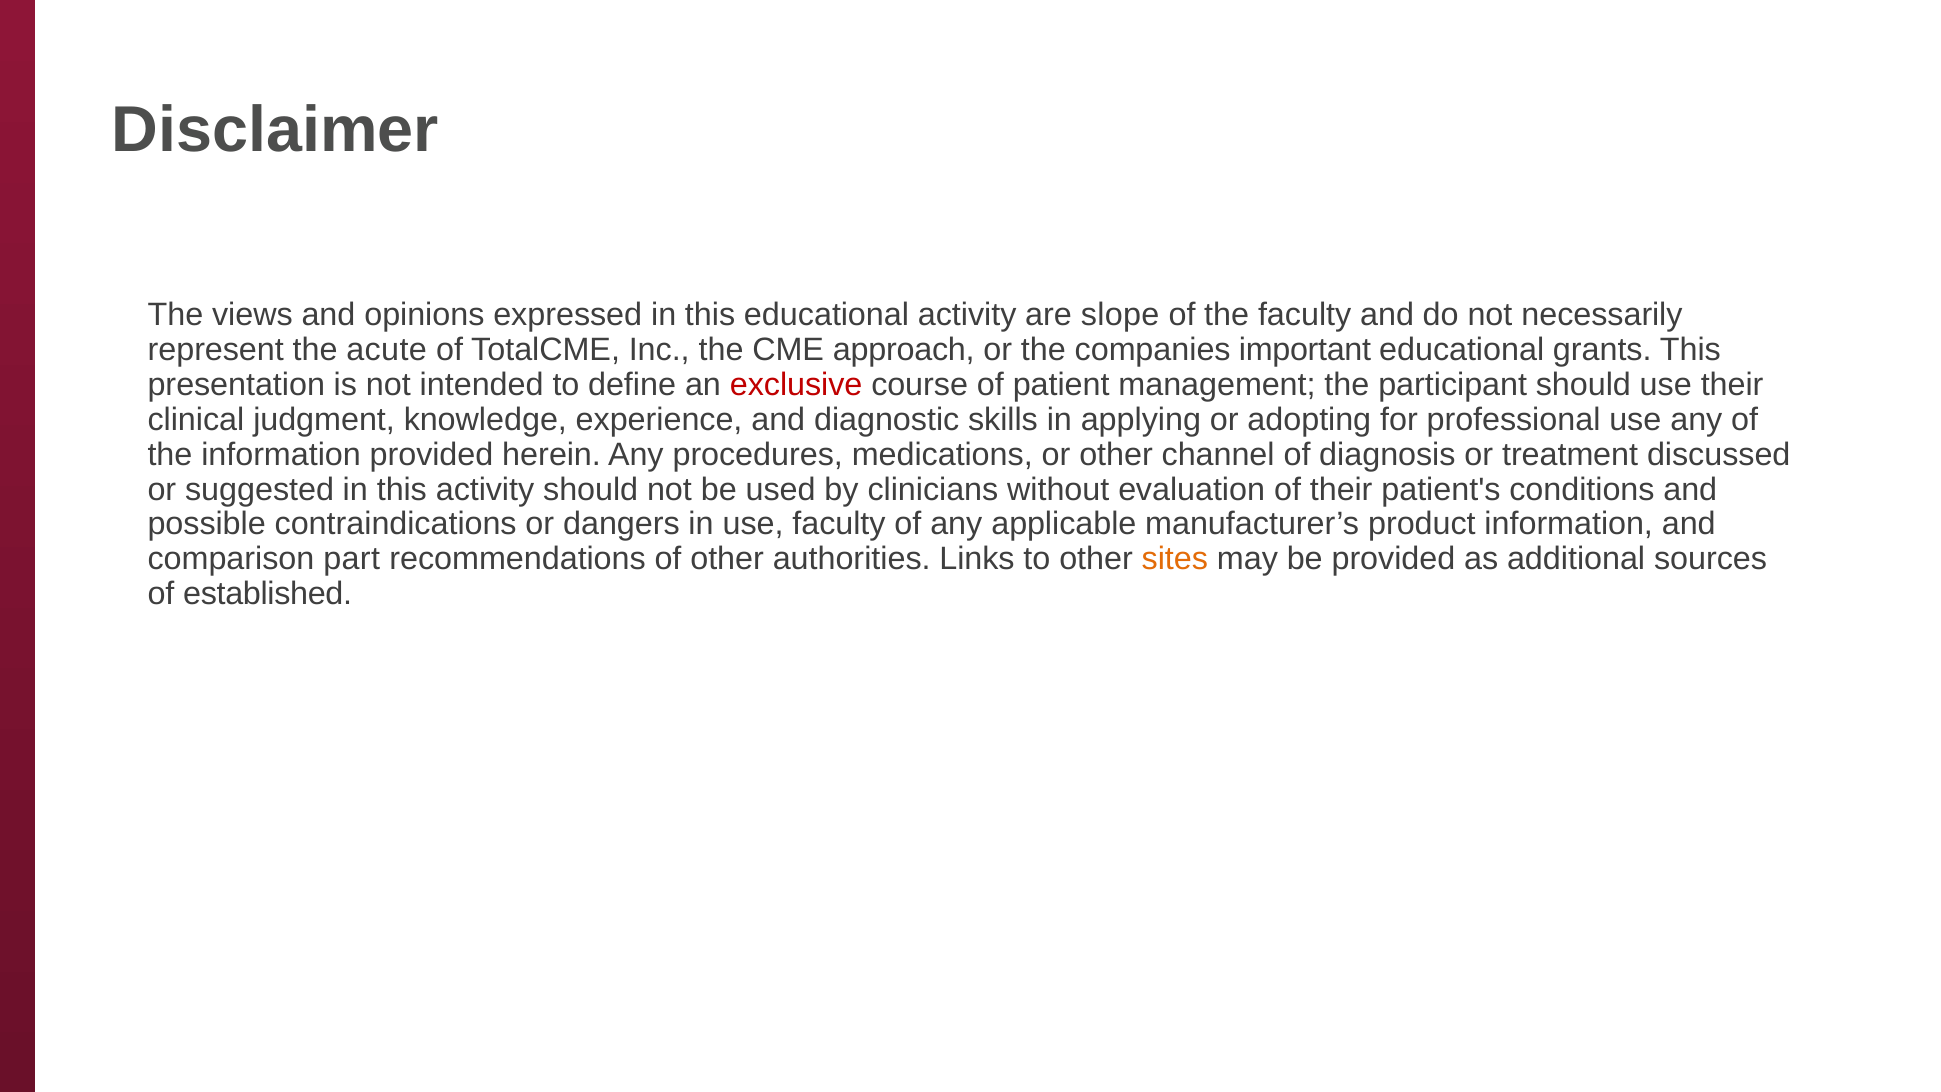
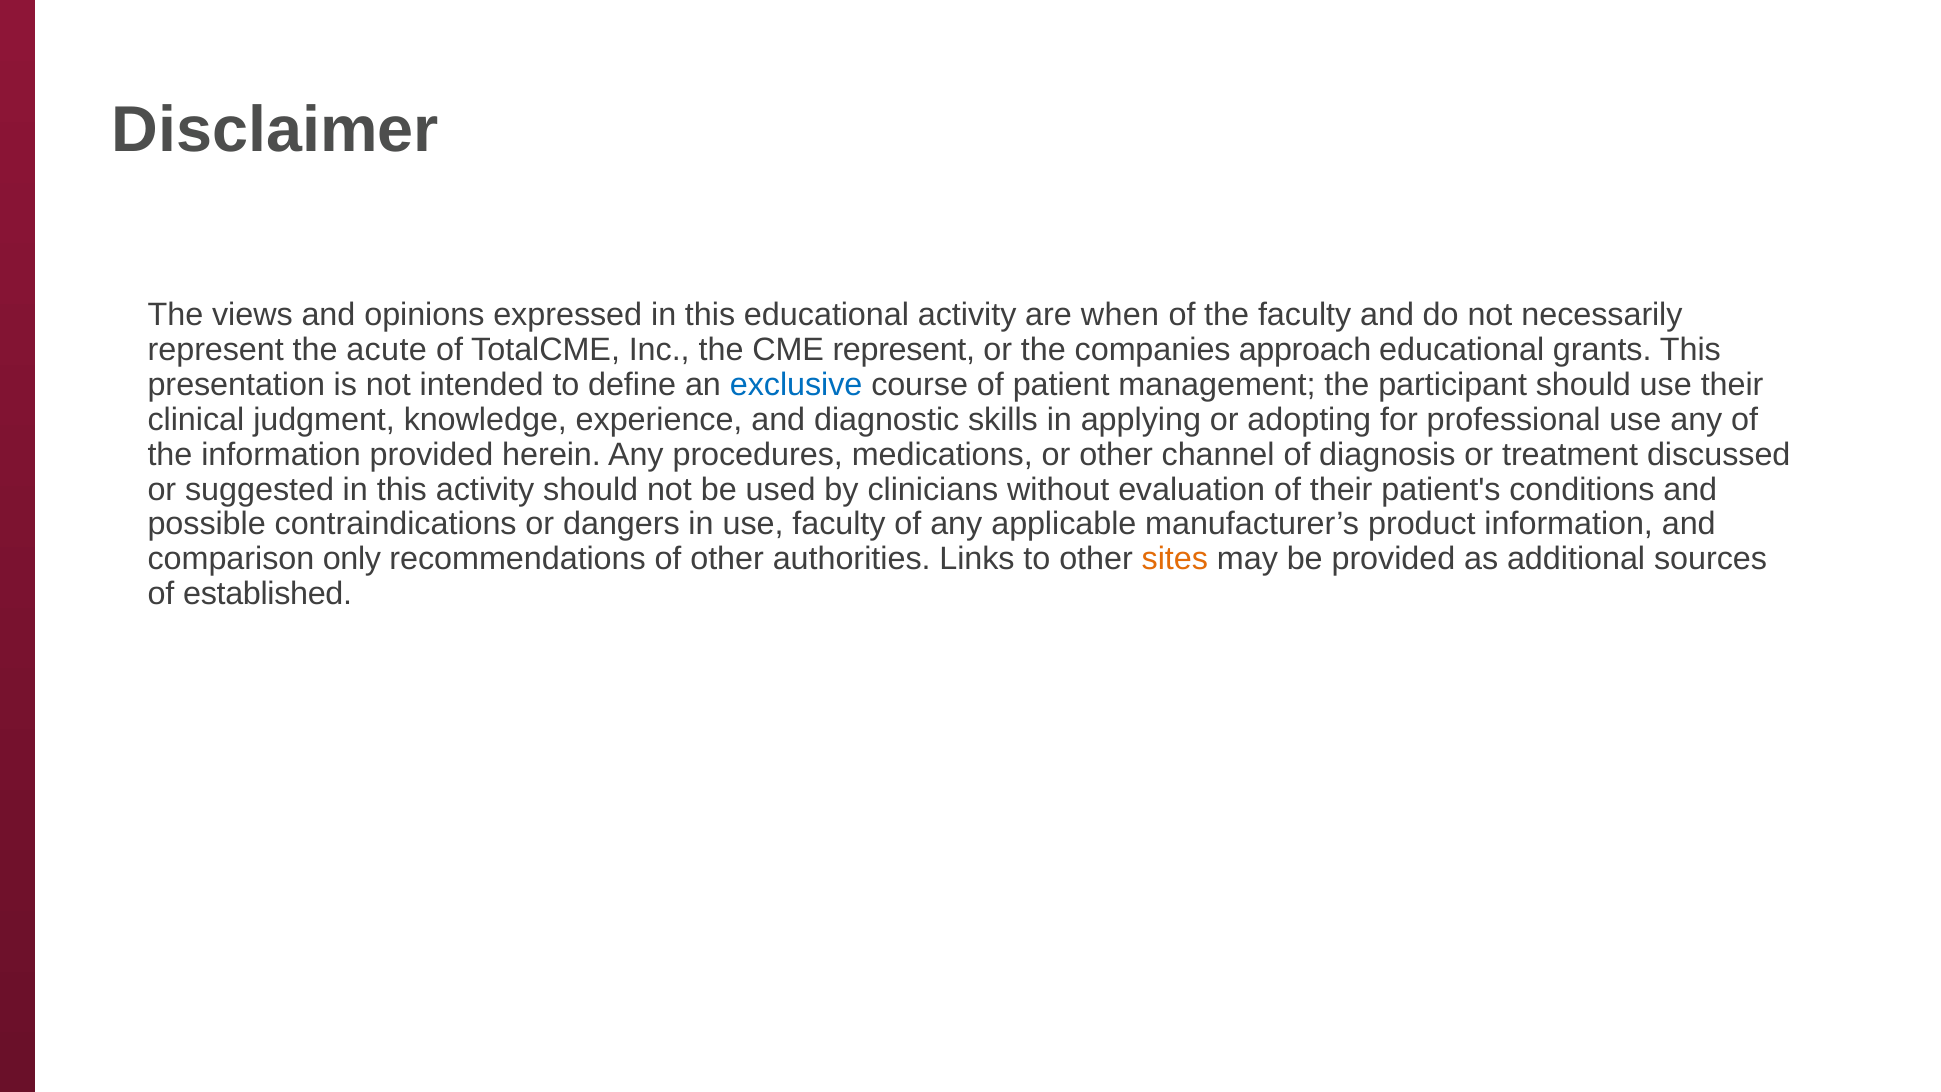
slope: slope -> when
CME approach: approach -> represent
important: important -> approach
exclusive colour: red -> blue
part: part -> only
